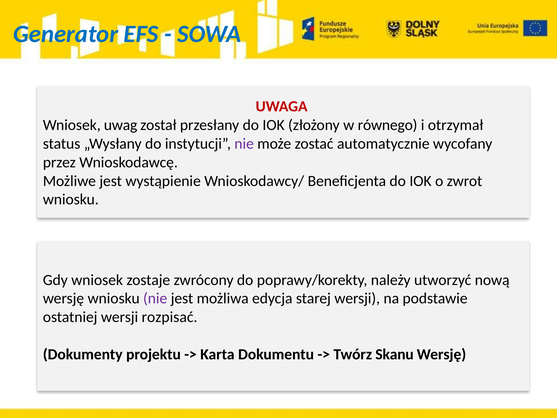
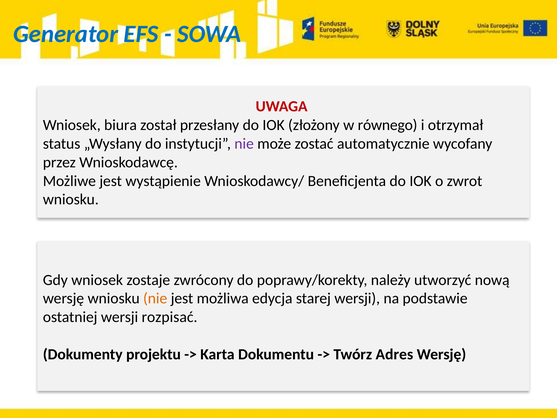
uwag: uwag -> biura
nie at (155, 298) colour: purple -> orange
Skanu: Skanu -> Adres
